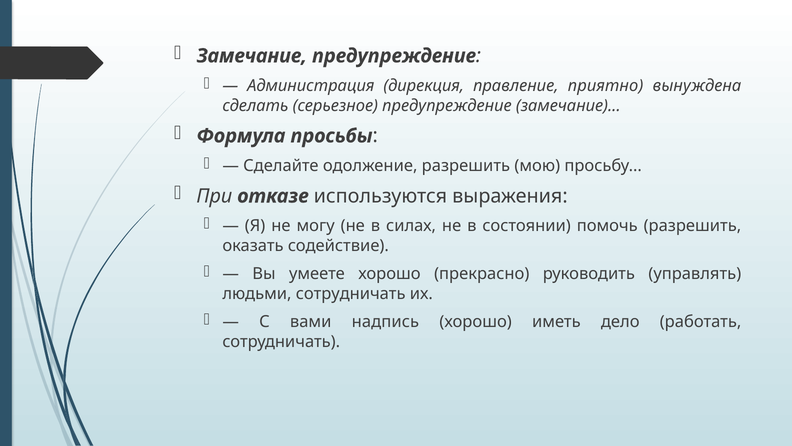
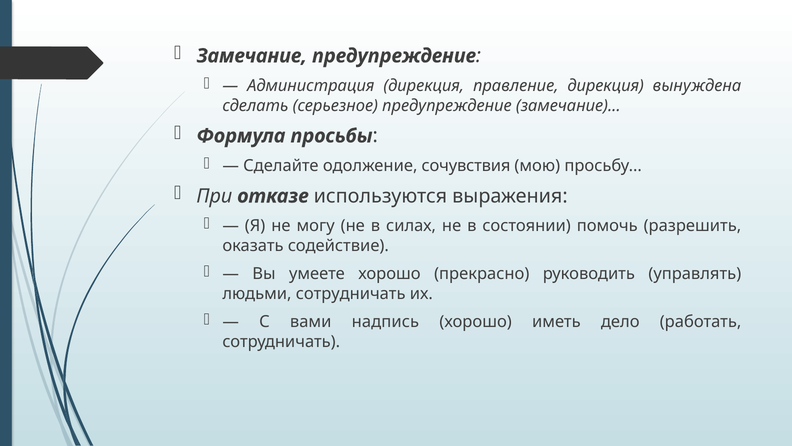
правление приятно: приятно -> дирекция
одолжение разрешить: разрешить -> сочувствия
